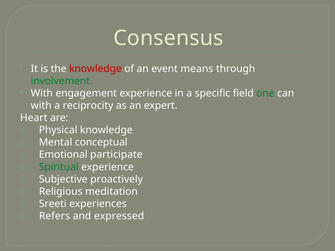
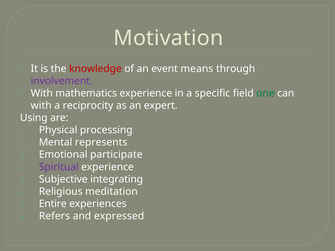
Consensus: Consensus -> Motivation
involvement colour: green -> purple
engagement: engagement -> mathematics
Heart: Heart -> Using
Physical knowledge: knowledge -> processing
conceptual: conceptual -> represents
Spiritual colour: green -> purple
proactively: proactively -> integrating
Sreeti: Sreeti -> Entire
